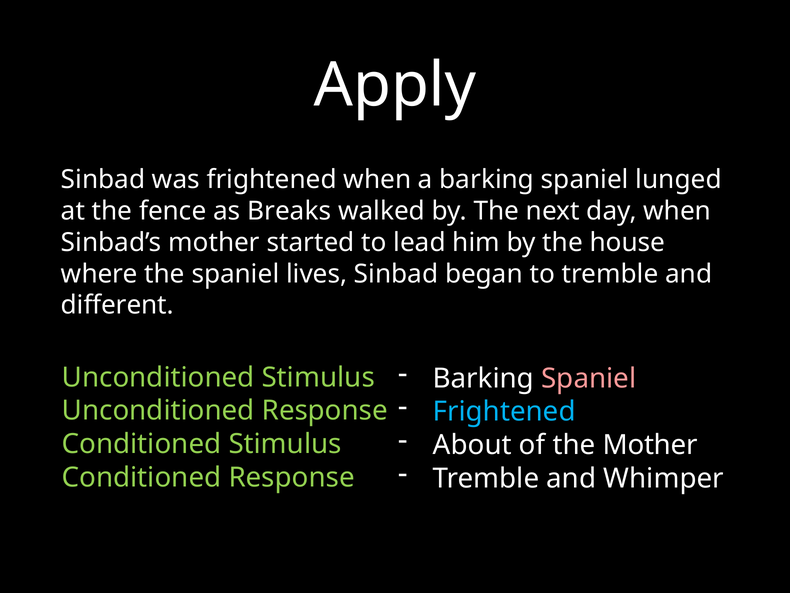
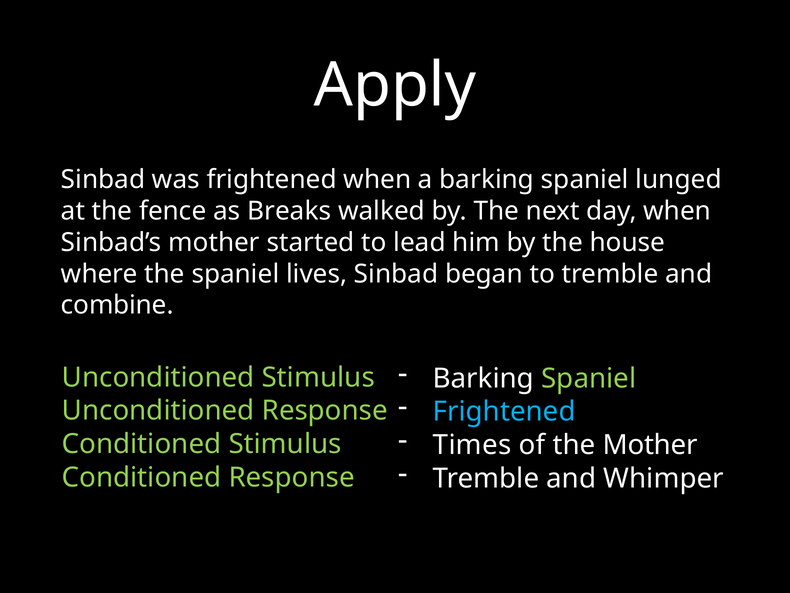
different: different -> combine
Spaniel at (589, 378) colour: pink -> light green
About: About -> Times
